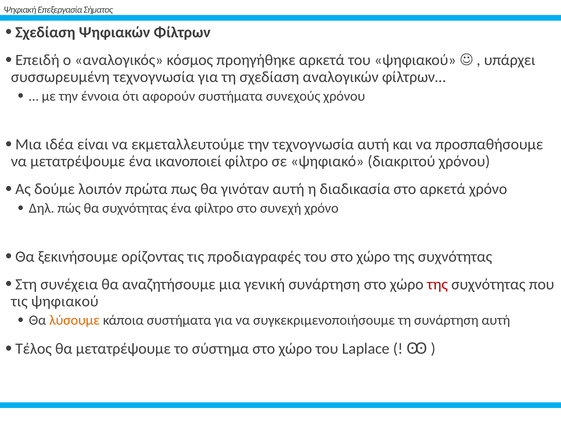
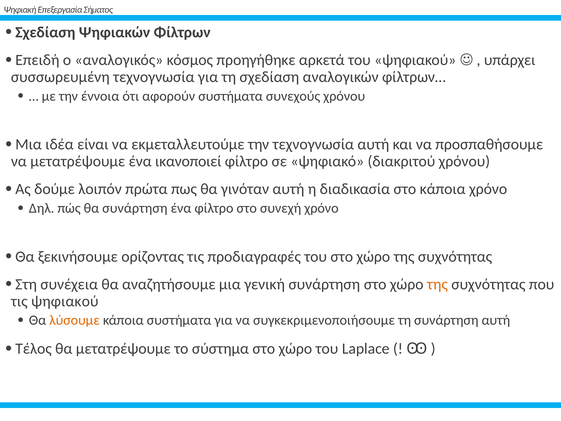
στο αρκετά: αρκετά -> κάποια
θα συχνότητας: συχνότητας -> συνάρτηση
της at (437, 284) colour: red -> orange
